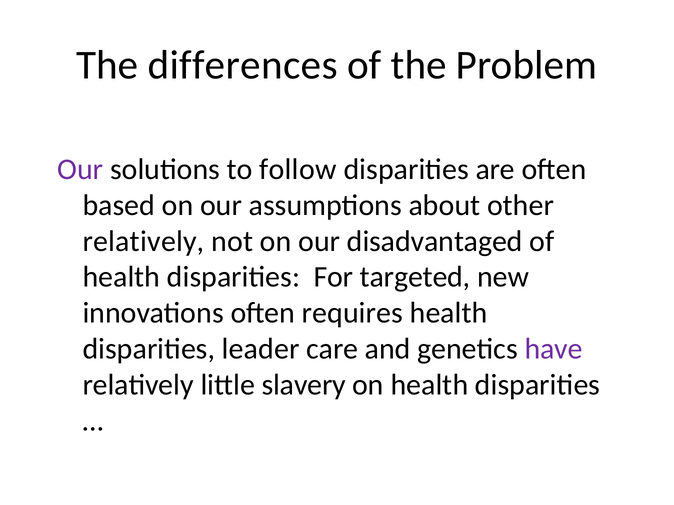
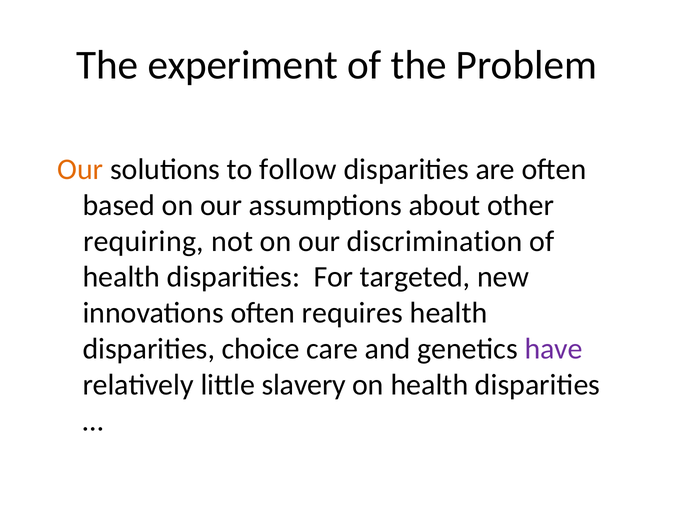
differences: differences -> experiment
Our at (80, 169) colour: purple -> orange
relatively at (144, 241): relatively -> requiring
disadvantaged: disadvantaged -> discrimination
leader: leader -> choice
